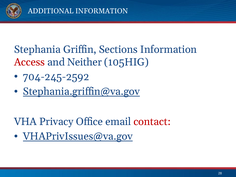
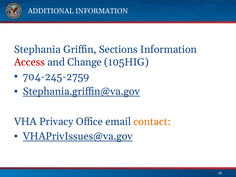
Neither: Neither -> Change
704-245-2592: 704-245-2592 -> 704-245-2759
contact colour: red -> orange
